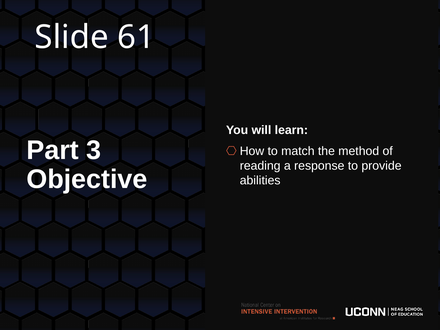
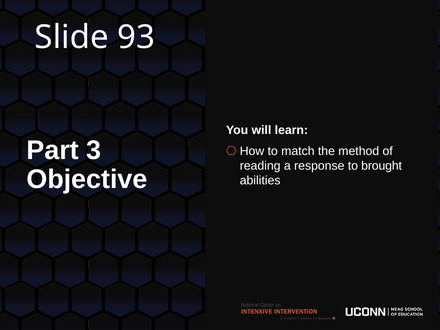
61: 61 -> 93
provide: provide -> brought
